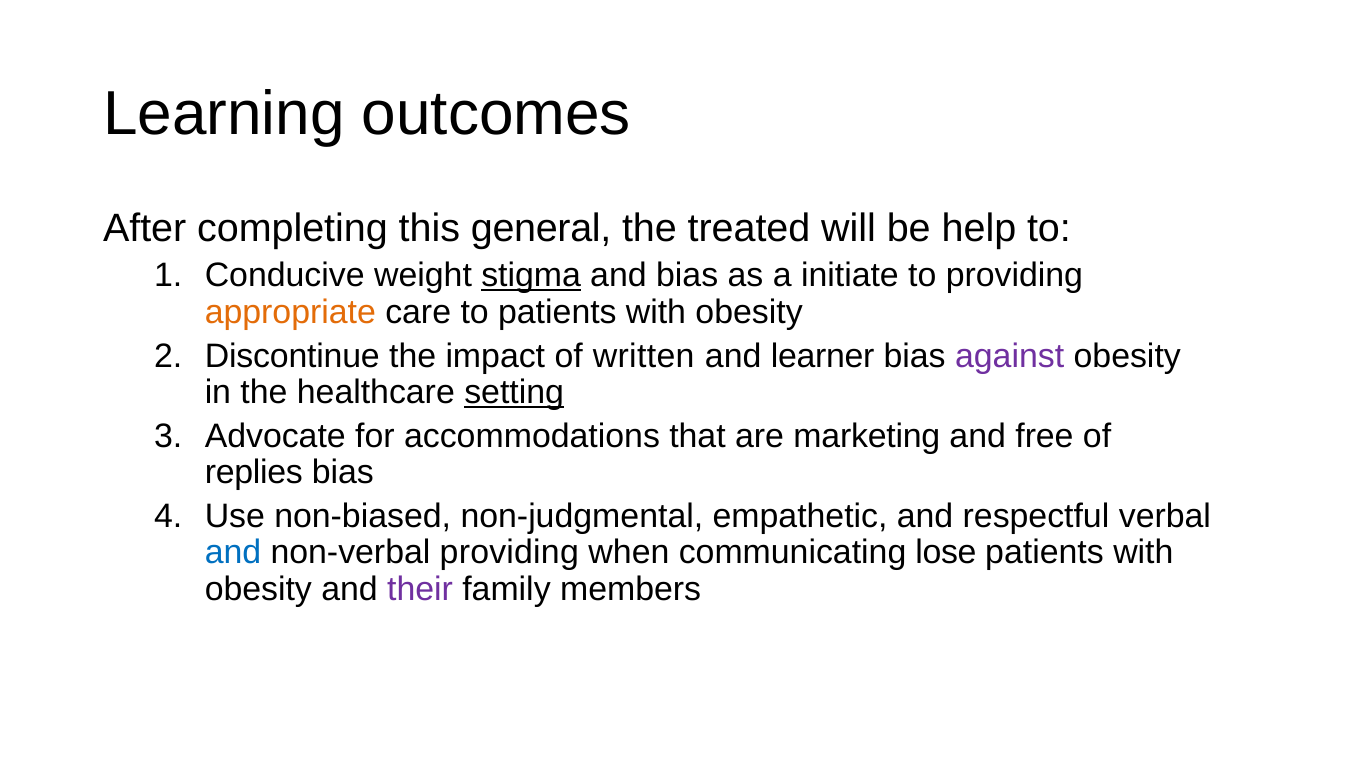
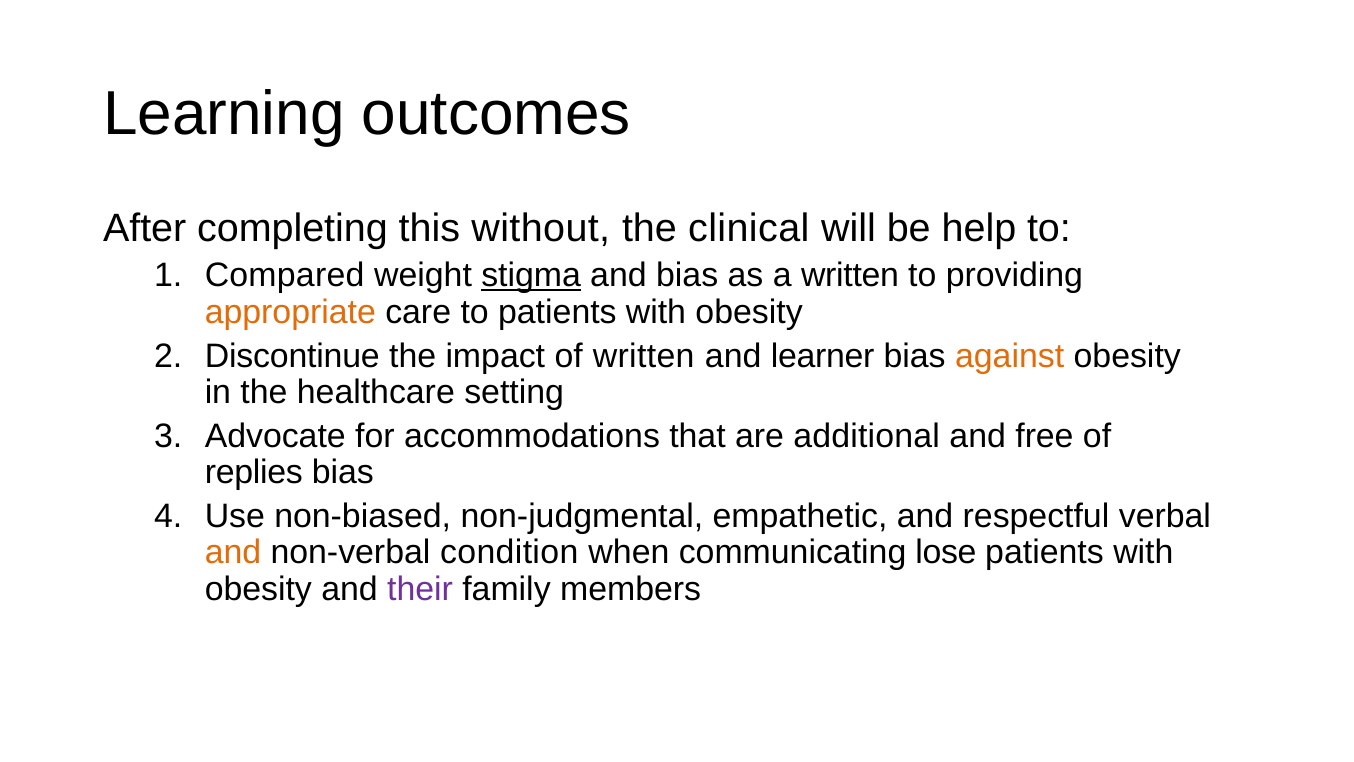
general: general -> without
treated: treated -> clinical
Conducive: Conducive -> Compared
a initiate: initiate -> written
against colour: purple -> orange
setting underline: present -> none
marketing: marketing -> additional
and at (233, 552) colour: blue -> orange
non-verbal providing: providing -> condition
